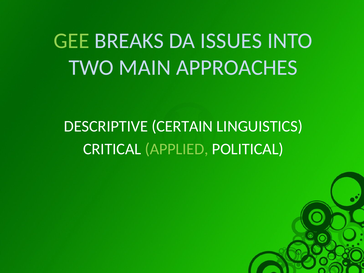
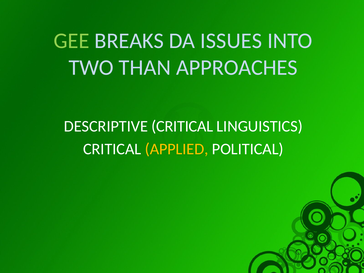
MAIN: MAIN -> THAN
DESCRIPTIVE CERTAIN: CERTAIN -> CRITICAL
APPLIED colour: light green -> yellow
